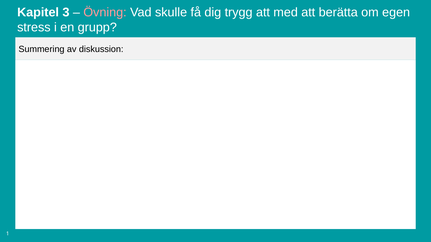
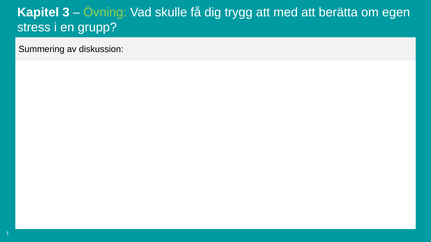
Övning colour: pink -> light green
